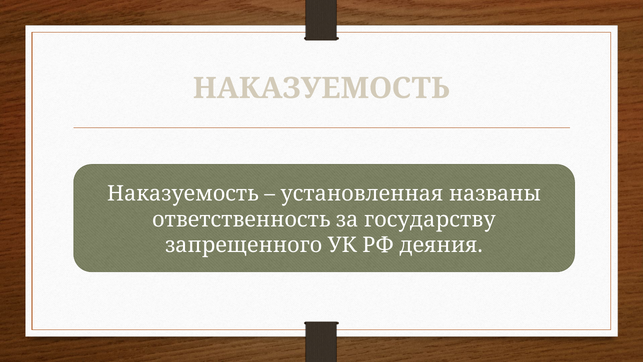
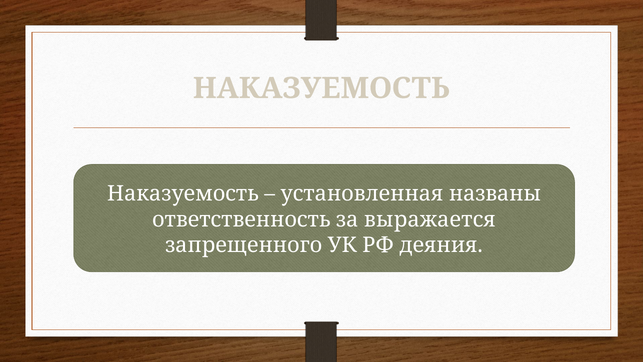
государству: государству -> выражается
